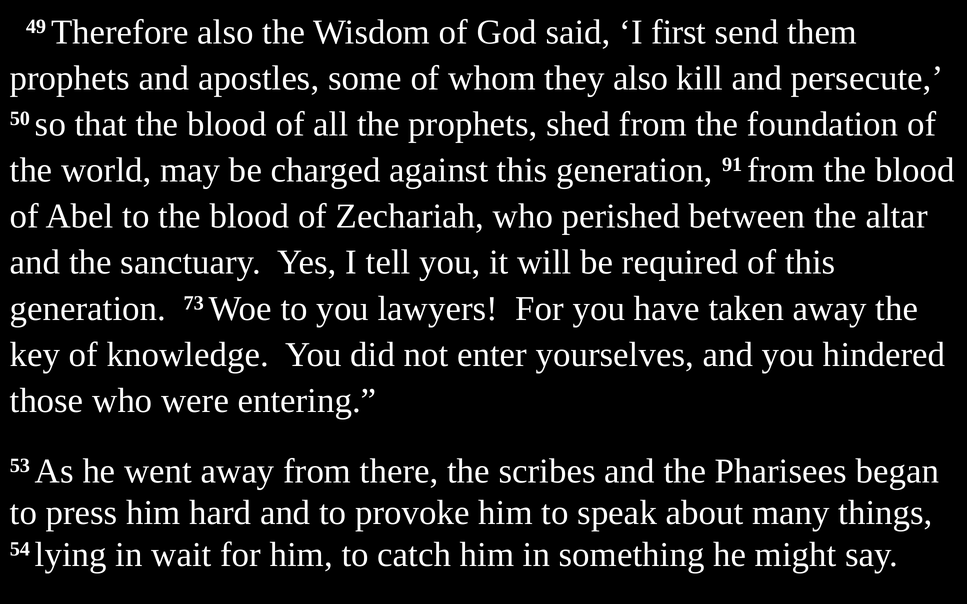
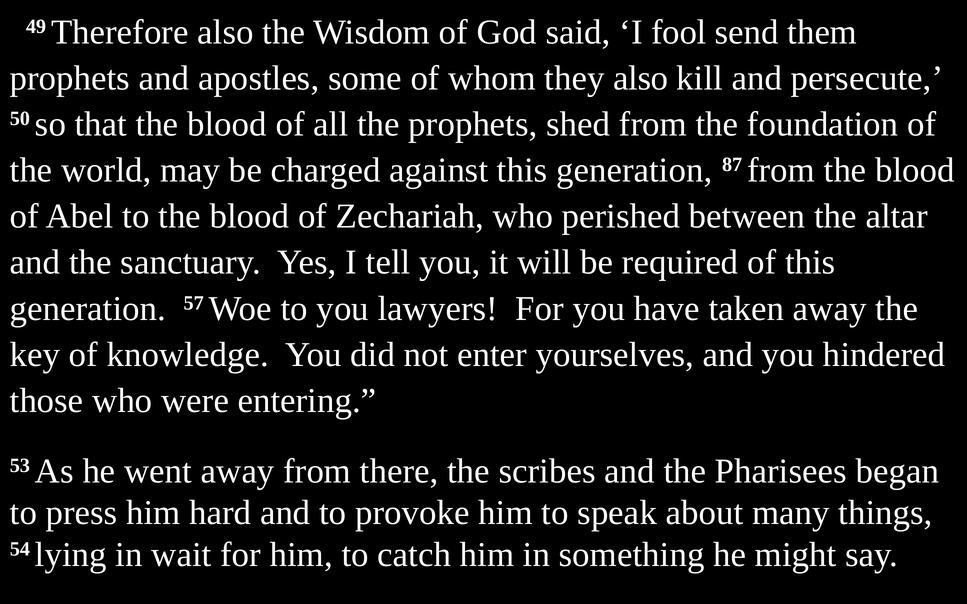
first: first -> fool
91: 91 -> 87
73: 73 -> 57
